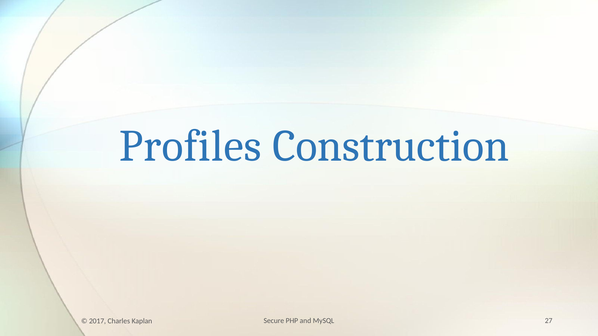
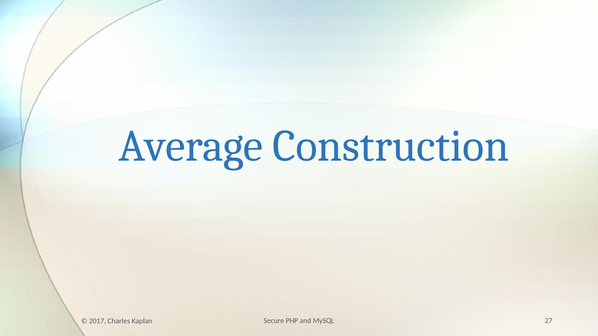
Profiles: Profiles -> Average
